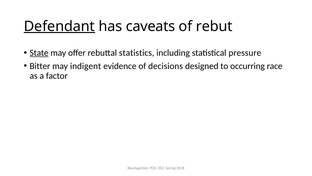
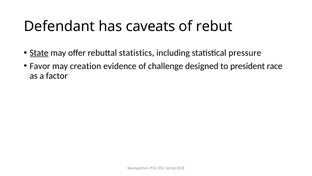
Defendant underline: present -> none
Bitter: Bitter -> Favor
indigent: indigent -> creation
decisions: decisions -> challenge
occurring: occurring -> president
